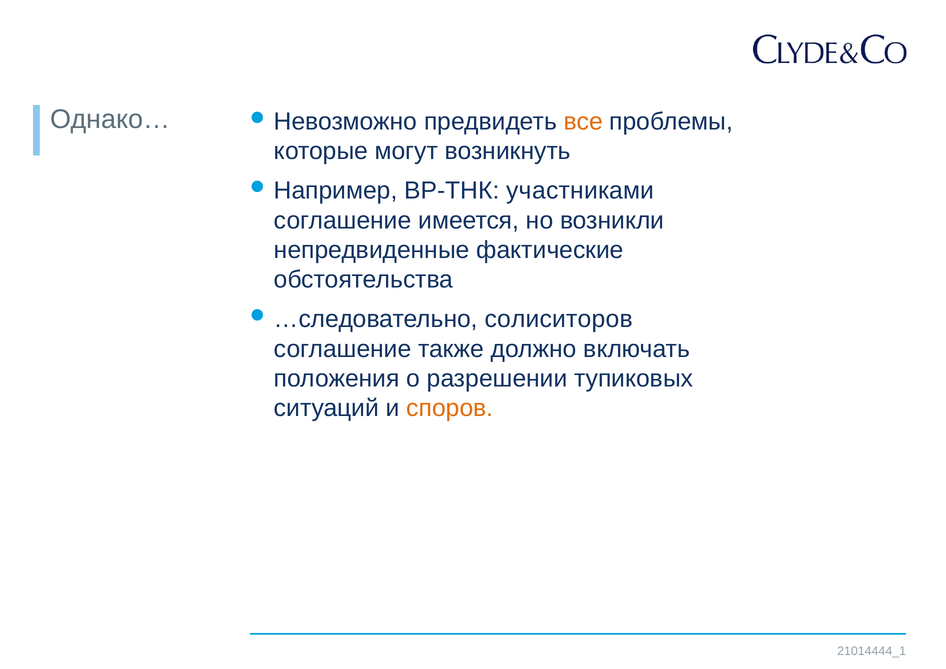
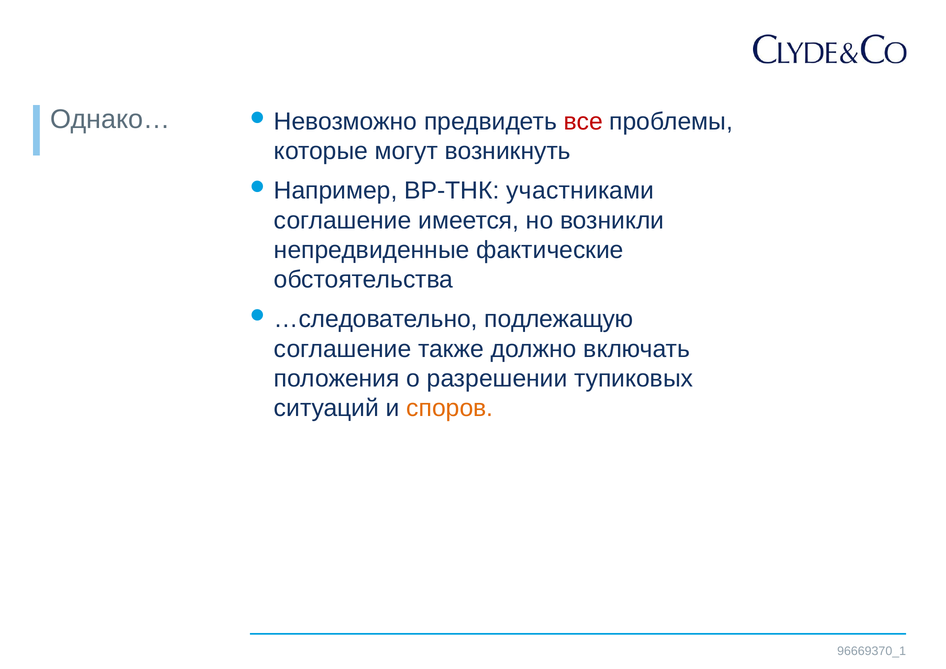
все colour: orange -> red
солиситоров: солиситоров -> подлежащую
21014444_1: 21014444_1 -> 96669370_1
